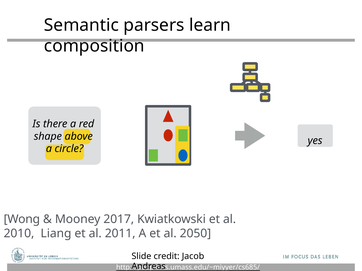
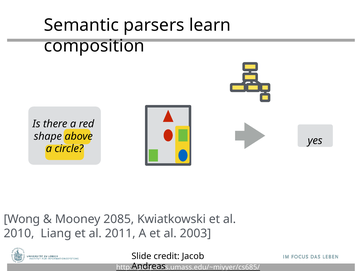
2017: 2017 -> 2085
2050: 2050 -> 2003
